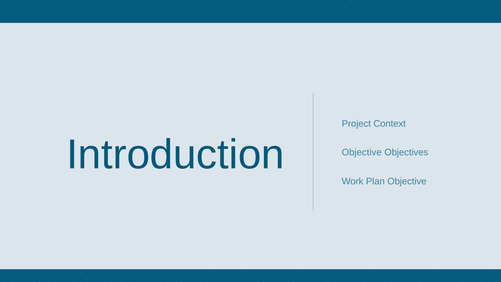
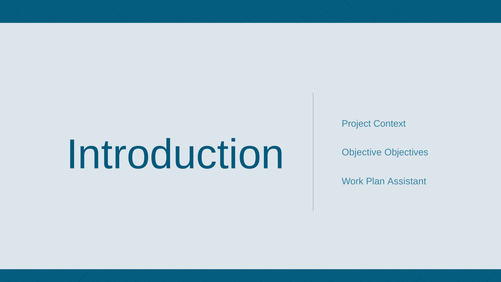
Plan Objective: Objective -> Assistant
